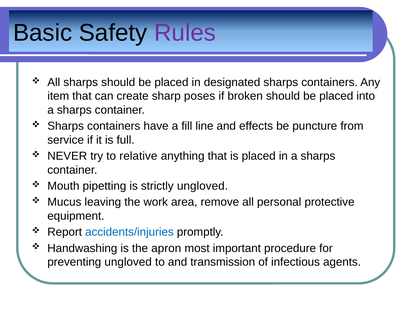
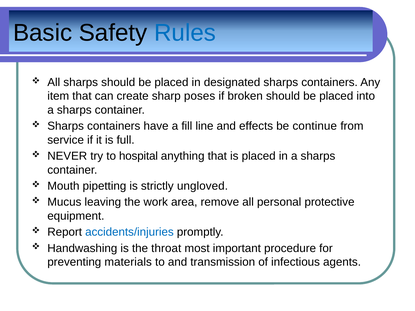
Rules colour: purple -> blue
puncture: puncture -> continue
relative: relative -> hospital
apron: apron -> throat
preventing ungloved: ungloved -> materials
